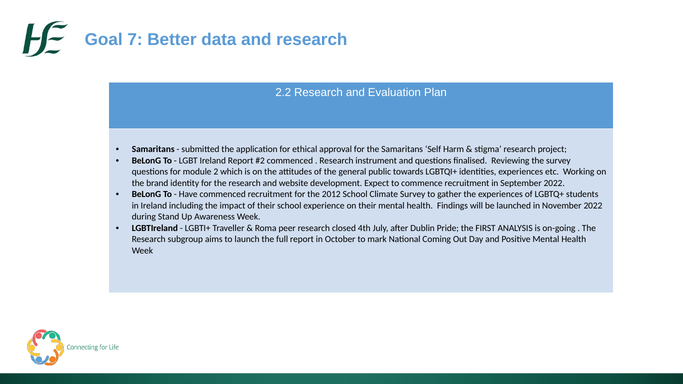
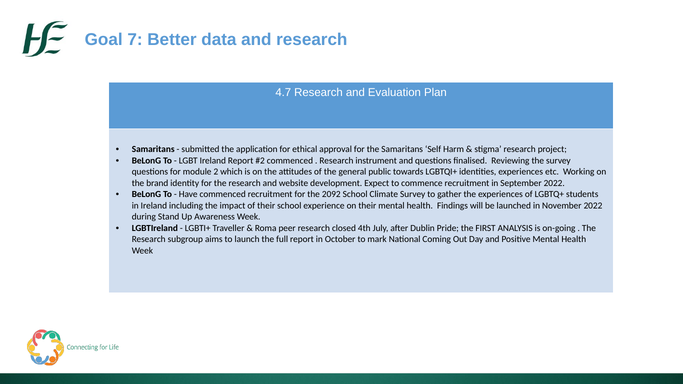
2.2: 2.2 -> 4.7
2012: 2012 -> 2092
